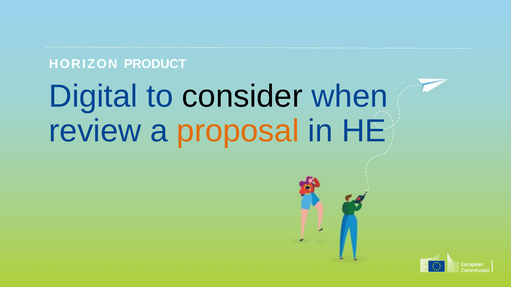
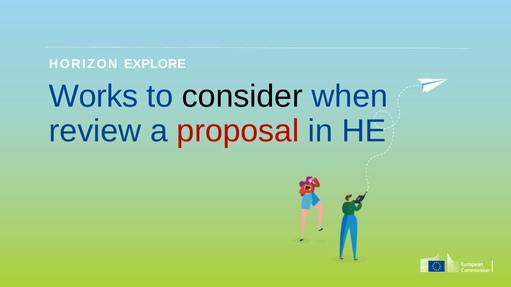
PRODUCT: PRODUCT -> EXPLORE
Digital: Digital -> Works
proposal colour: orange -> red
